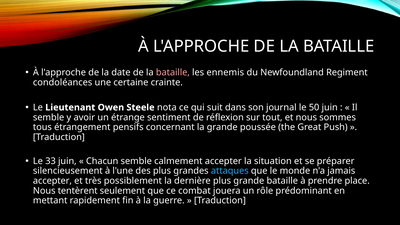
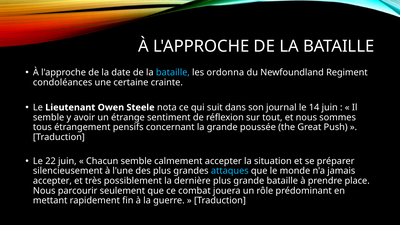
bataille at (173, 73) colour: pink -> light blue
ennemis: ennemis -> ordonna
50: 50 -> 14
33: 33 -> 22
tentèrent: tentèrent -> parcourir
